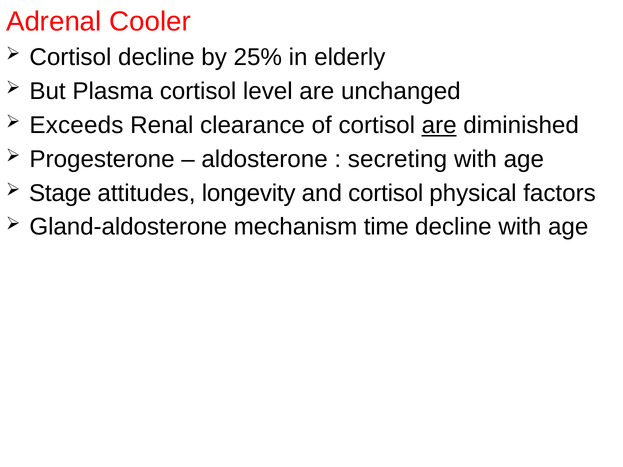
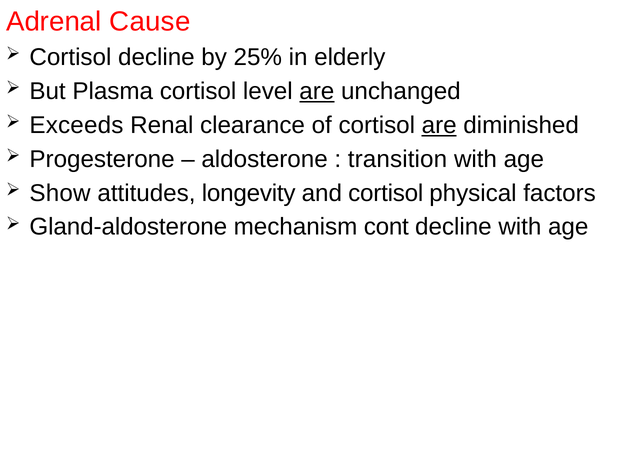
Cooler: Cooler -> Cause
are at (317, 91) underline: none -> present
secreting: secreting -> transition
Stage: Stage -> Show
time: time -> cont
